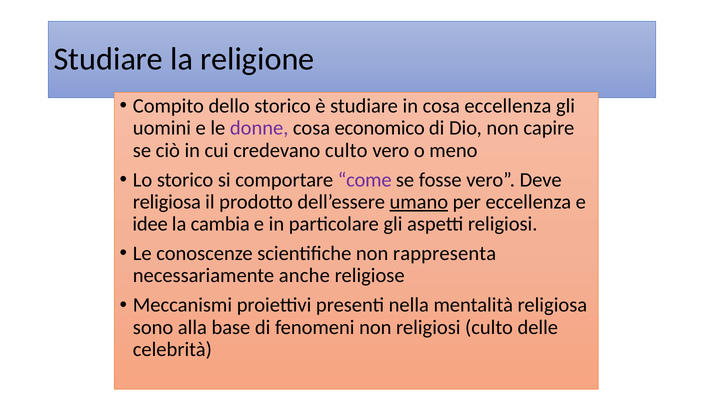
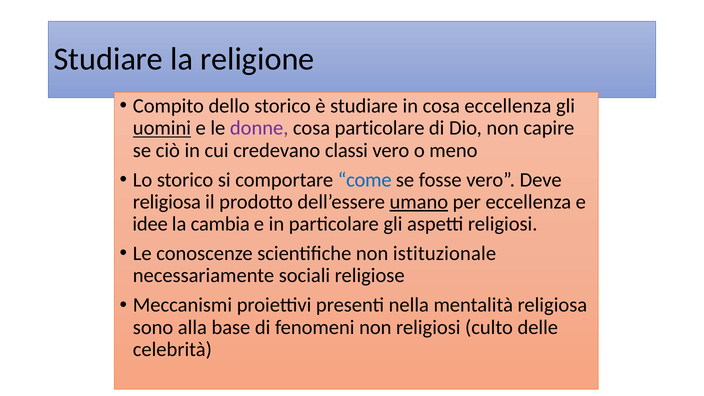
uomini underline: none -> present
cosa economico: economico -> particolare
credevano culto: culto -> classi
come colour: purple -> blue
rappresenta: rappresenta -> istituzionale
anche: anche -> sociali
